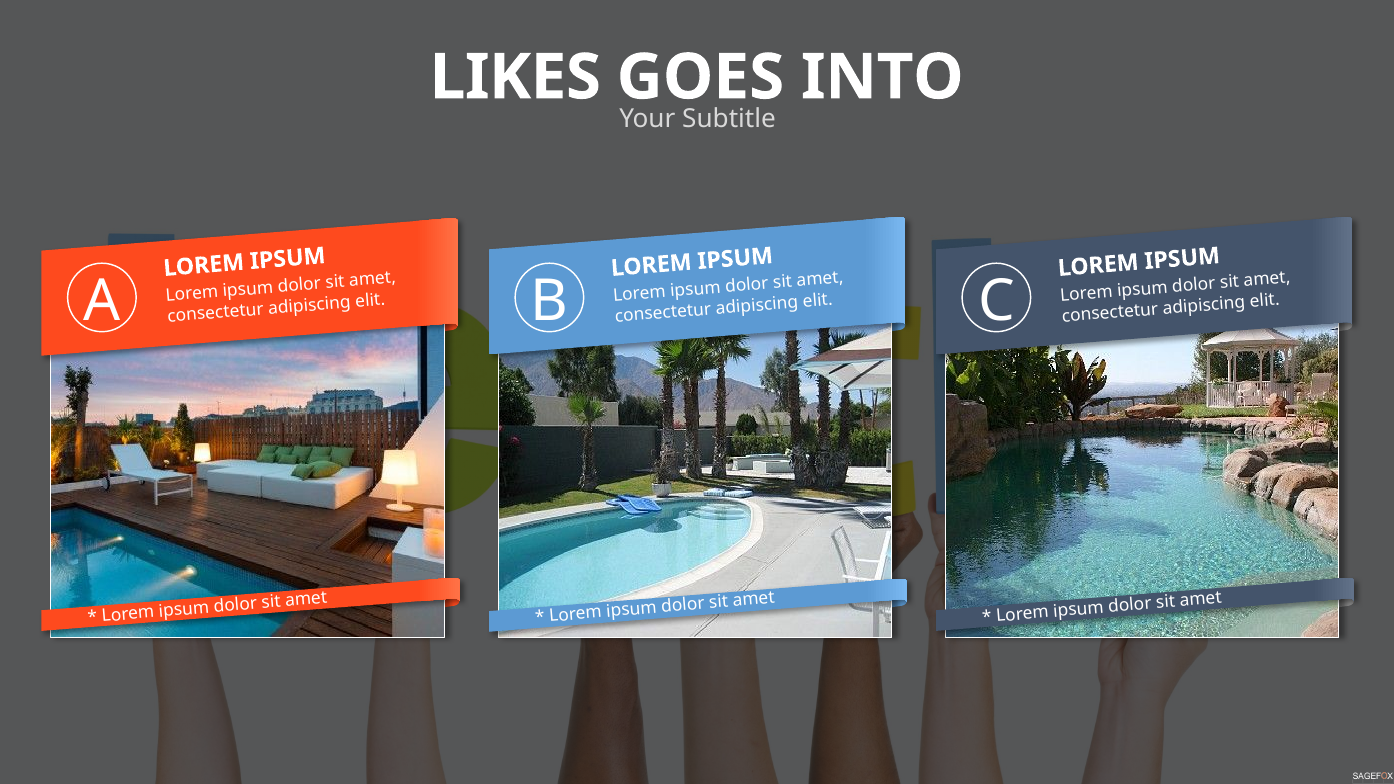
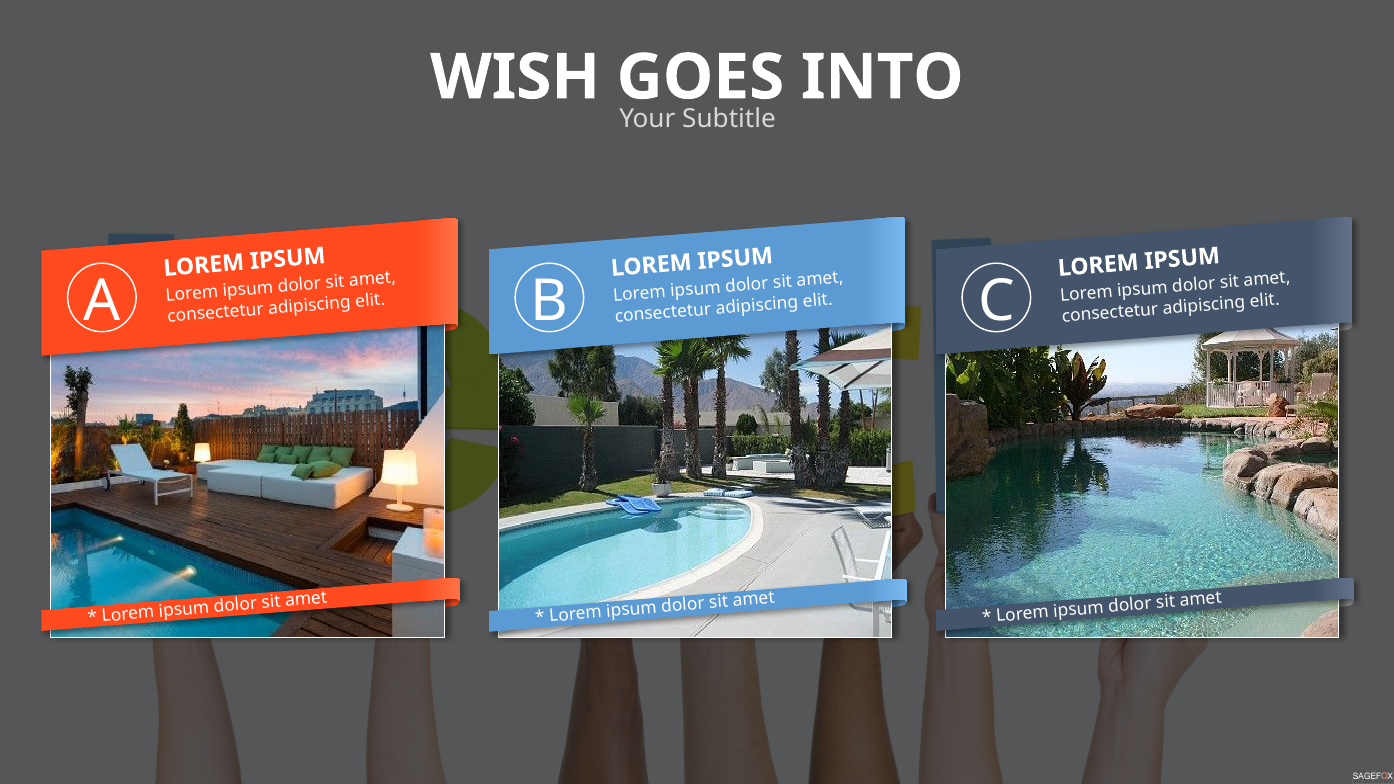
LIKES: LIKES -> WISH
